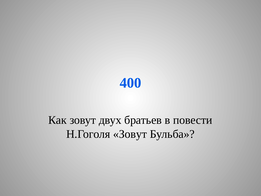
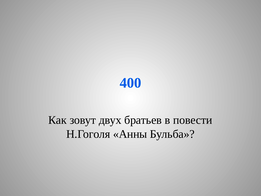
Н.Гоголя Зовут: Зовут -> Анны
